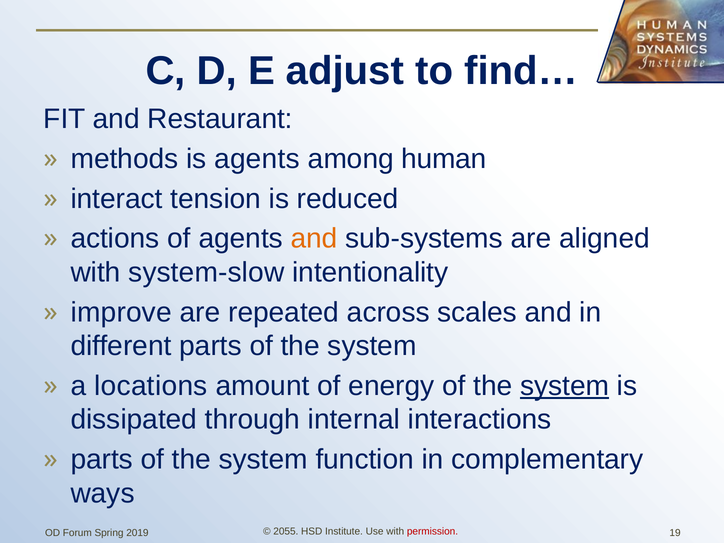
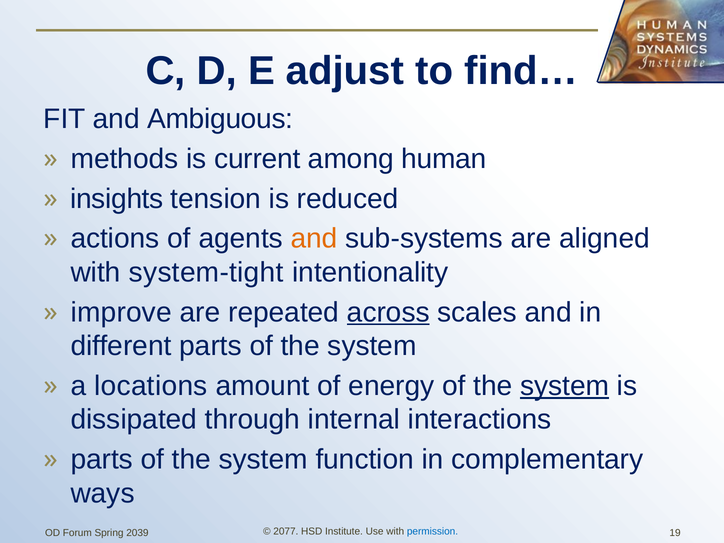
Restaurant: Restaurant -> Ambiguous
is agents: agents -> current
interact: interact -> insights
system-slow: system-slow -> system-tight
across underline: none -> present
2055: 2055 -> 2077
permission colour: red -> blue
2019: 2019 -> 2039
